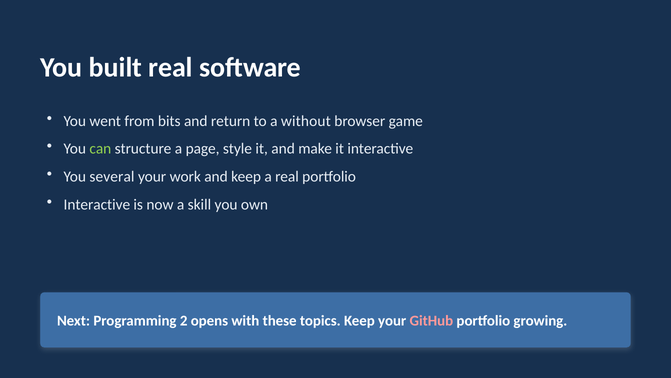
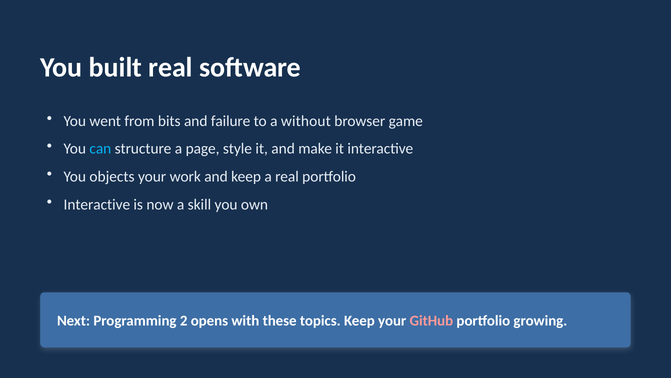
return: return -> failure
can colour: light green -> light blue
several: several -> objects
